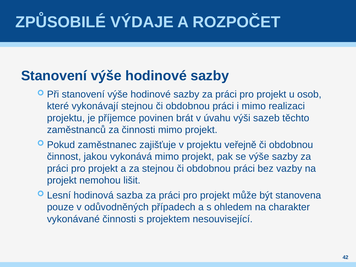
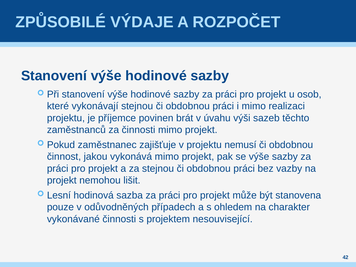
veřejně: veřejně -> nemusí
